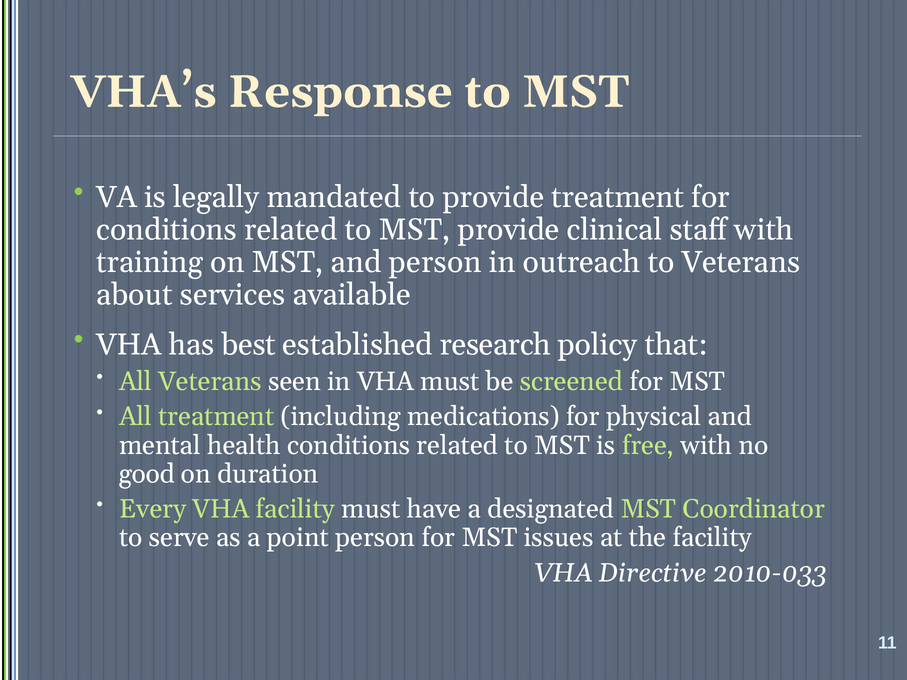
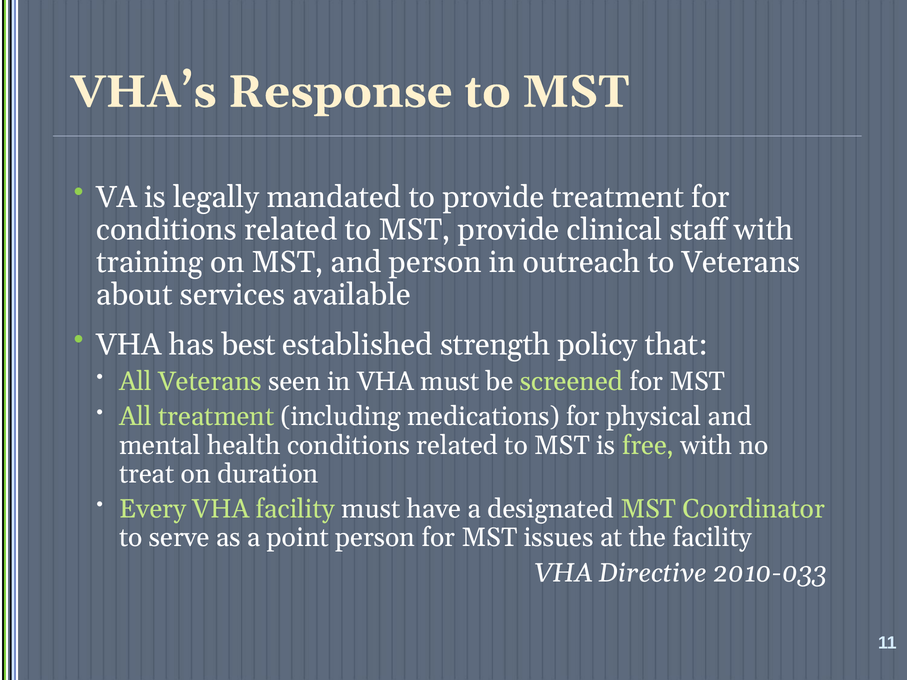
research: research -> strength
good: good -> treat
